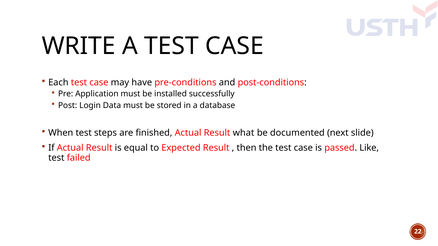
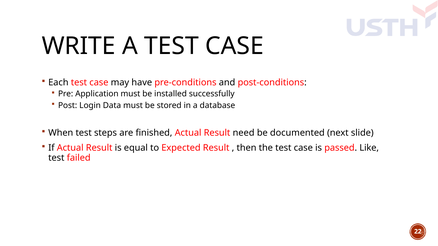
what: what -> need
